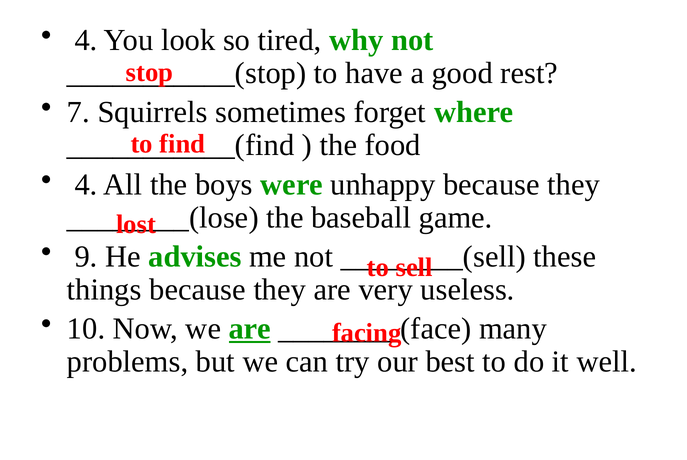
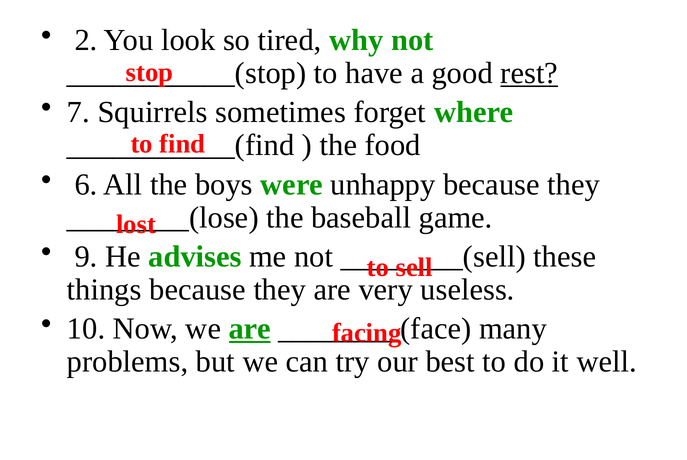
4 at (86, 40): 4 -> 2
rest underline: none -> present
4 at (86, 184): 4 -> 6
